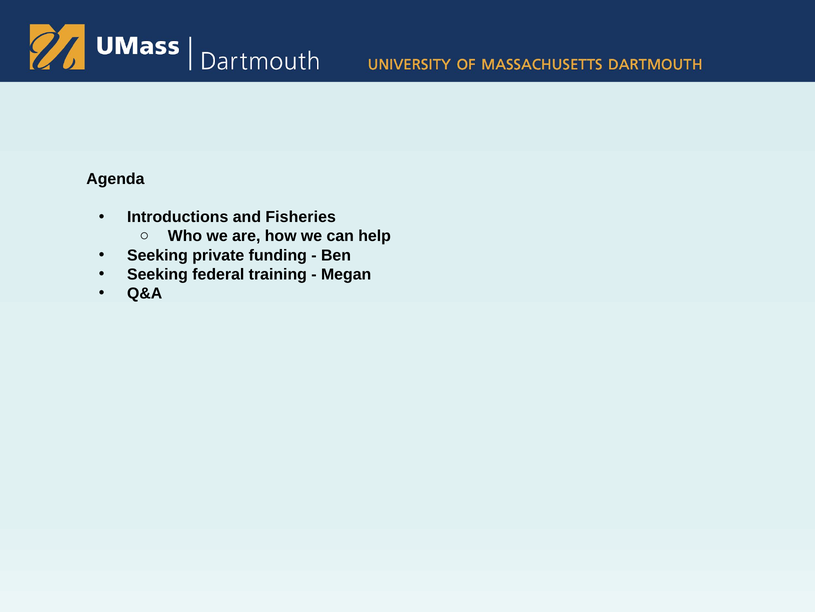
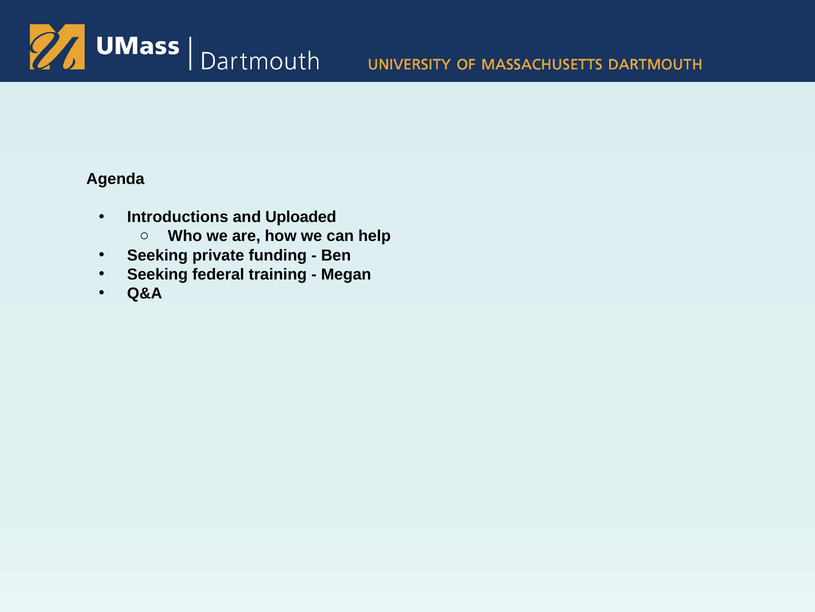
Fisheries: Fisheries -> Uploaded
